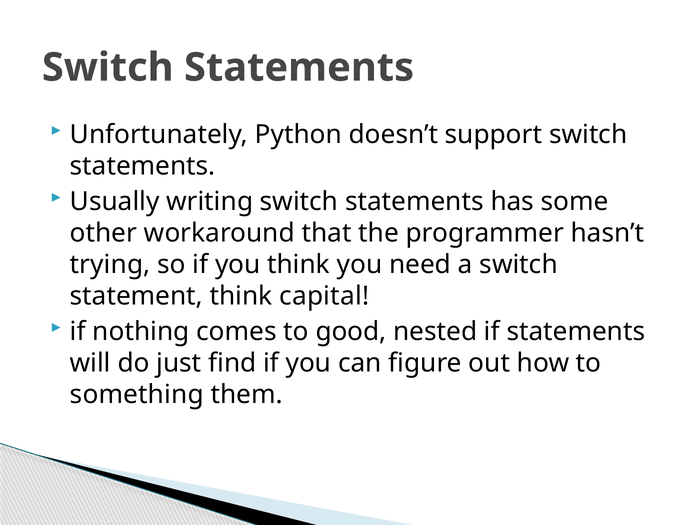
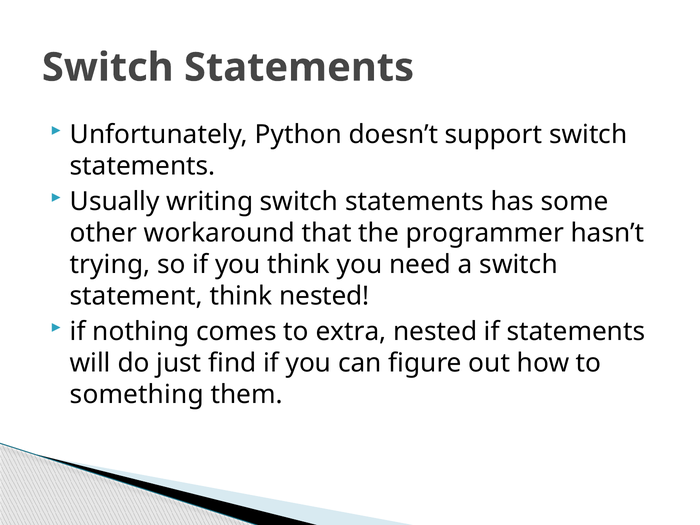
think capital: capital -> nested
good: good -> extra
